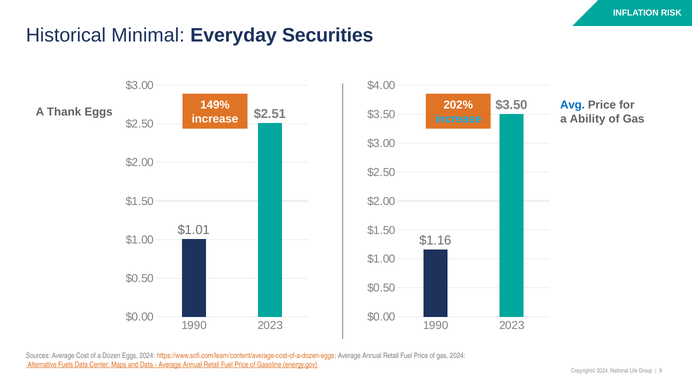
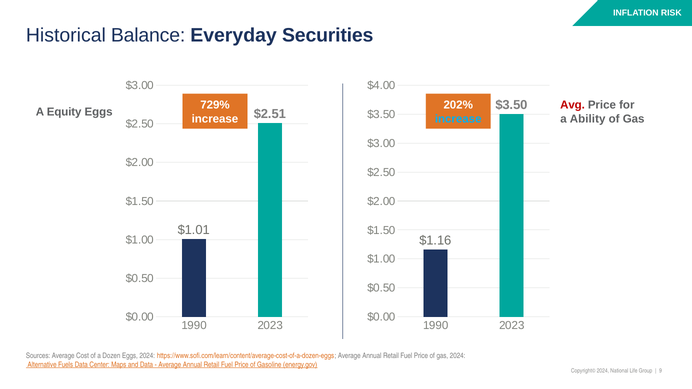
Minimal: Minimal -> Balance
149%: 149% -> 729%
Avg colour: blue -> red
Thank: Thank -> Equity
